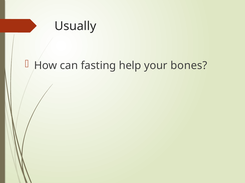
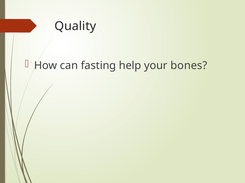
Usually: Usually -> Quality
